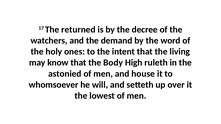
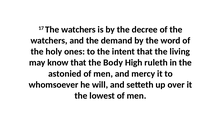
17 The returned: returned -> watchers
house: house -> mercy
